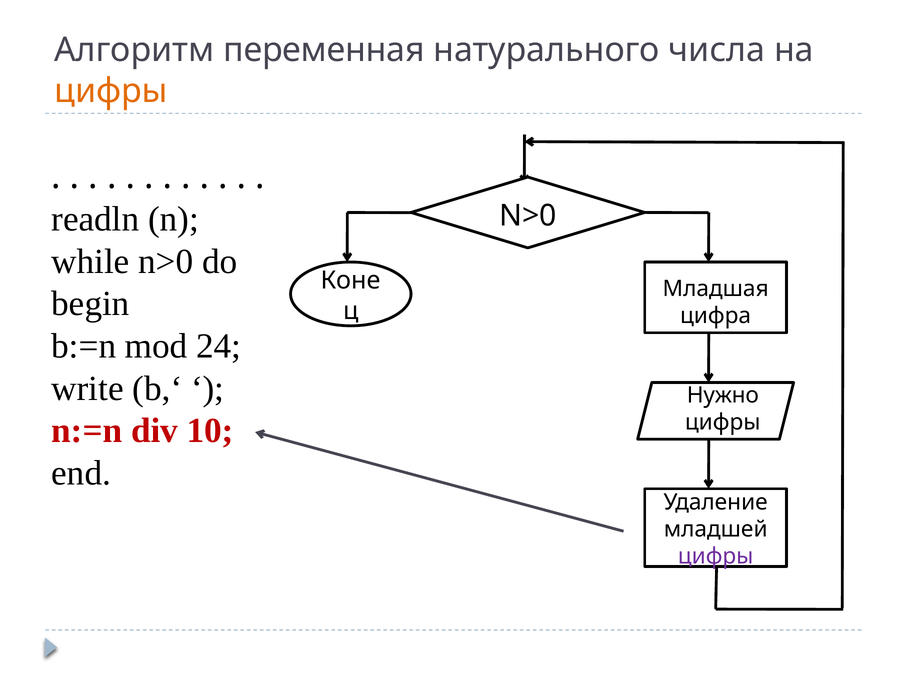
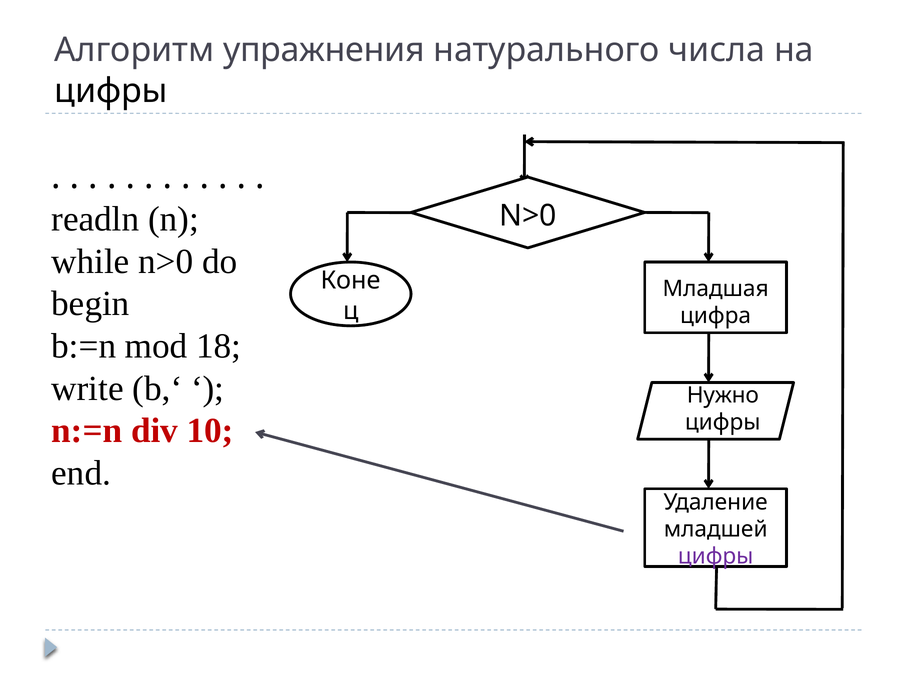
переменная: переменная -> упражнения
цифры at (111, 91) colour: orange -> black
24: 24 -> 18
